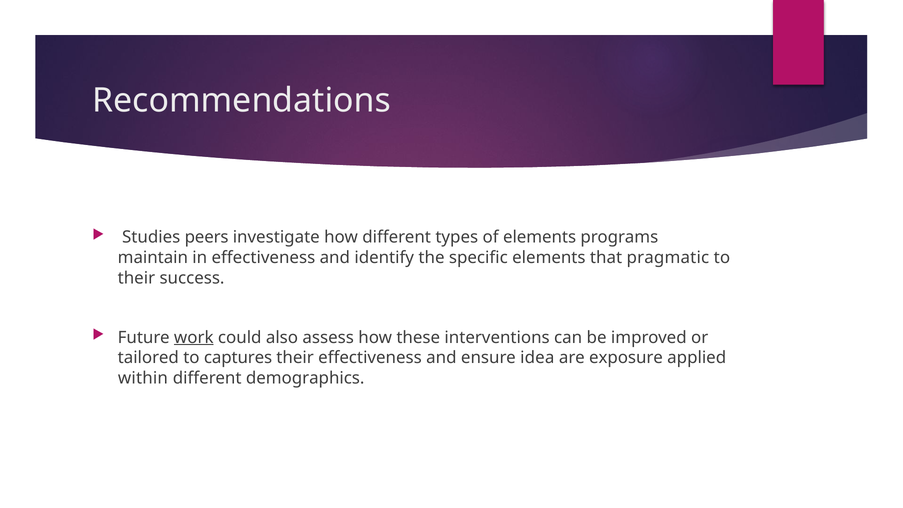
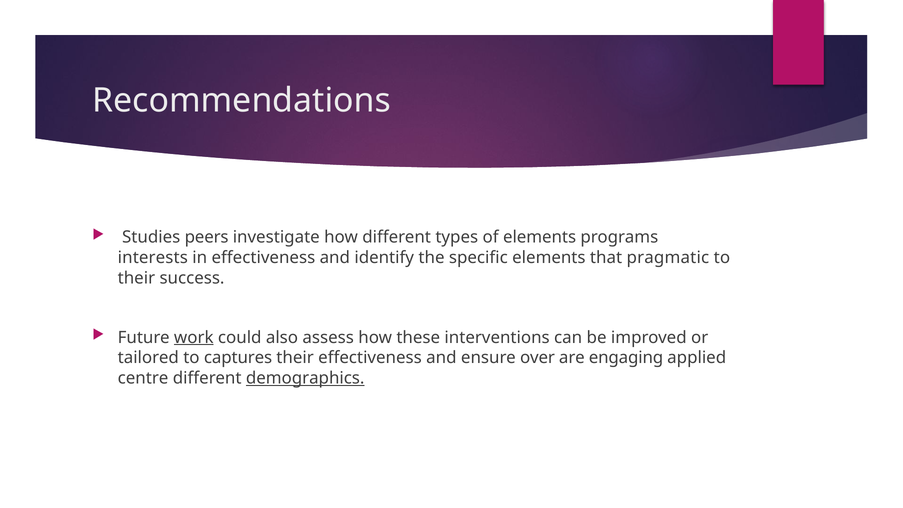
maintain: maintain -> interests
idea: idea -> over
exposure: exposure -> engaging
within: within -> centre
demographics underline: none -> present
